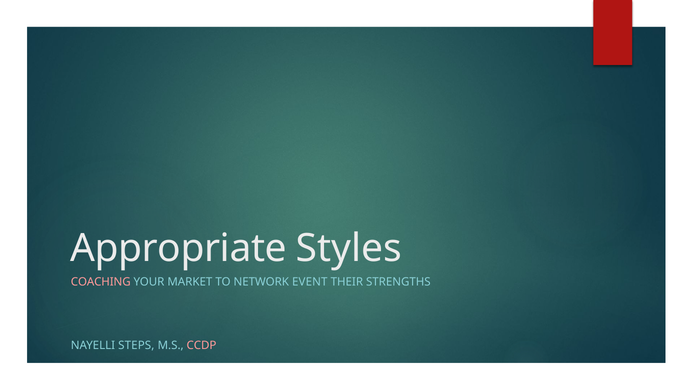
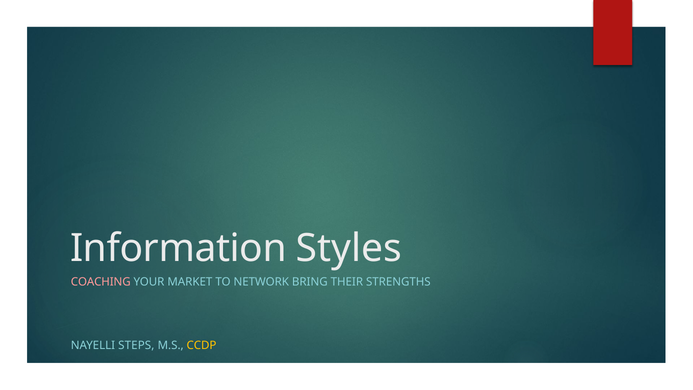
Appropriate: Appropriate -> Information
EVENT: EVENT -> BRING
CCDP colour: pink -> yellow
